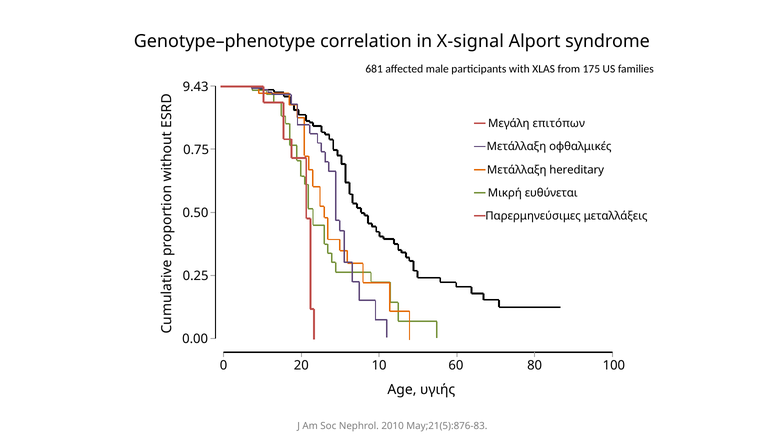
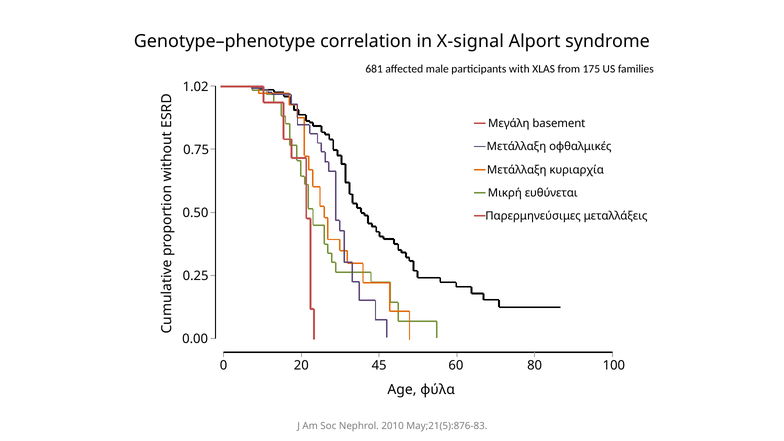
9.43: 9.43 -> 1.02
επιτόπων: επιτόπων -> basement
hereditary: hereditary -> κυριαρχία
10: 10 -> 45
υγιής: υγιής -> φύλα
